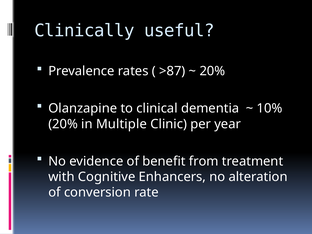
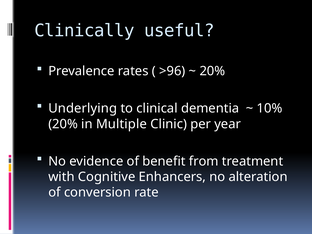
>87: >87 -> >96
Olanzapine: Olanzapine -> Underlying
